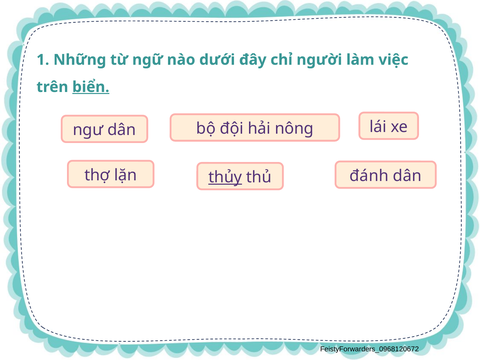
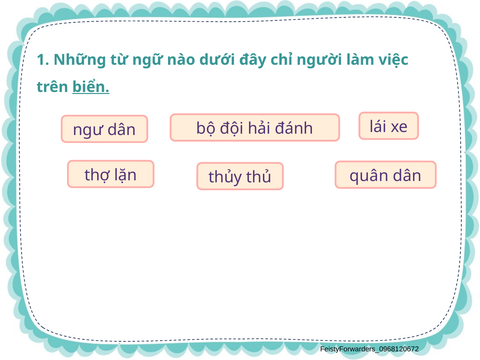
nông: nông -> đánh
thủy underline: present -> none
đánh: đánh -> quân
